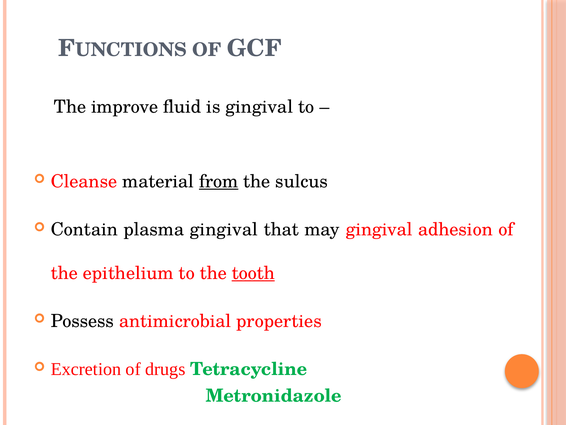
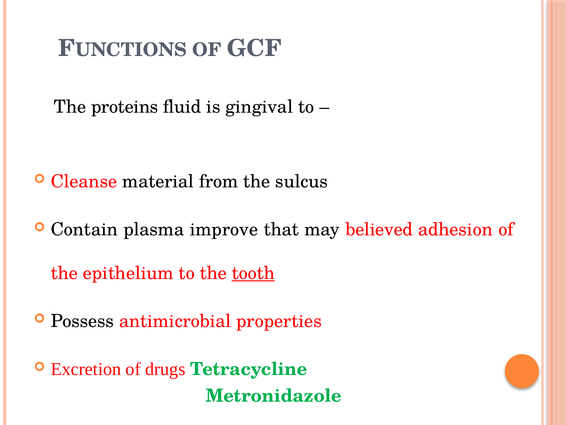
improve: improve -> proteins
from underline: present -> none
plasma gingival: gingival -> improve
may gingival: gingival -> believed
